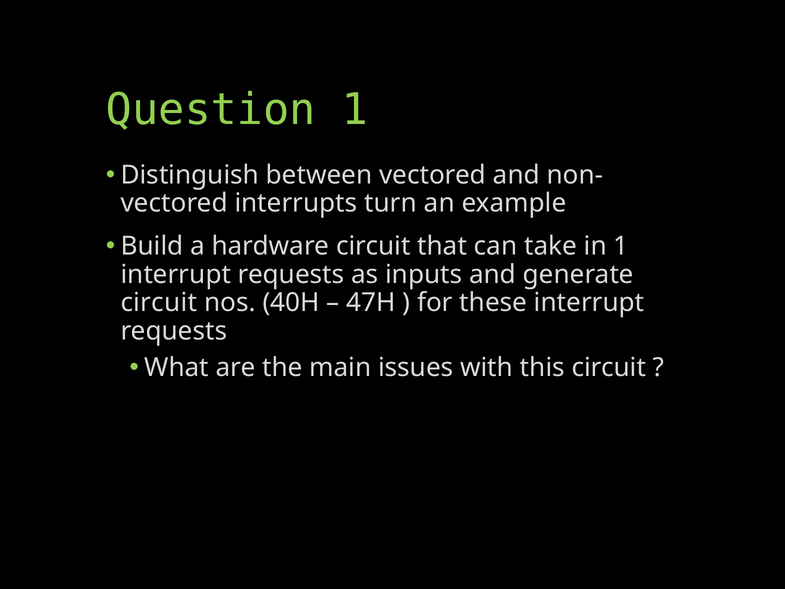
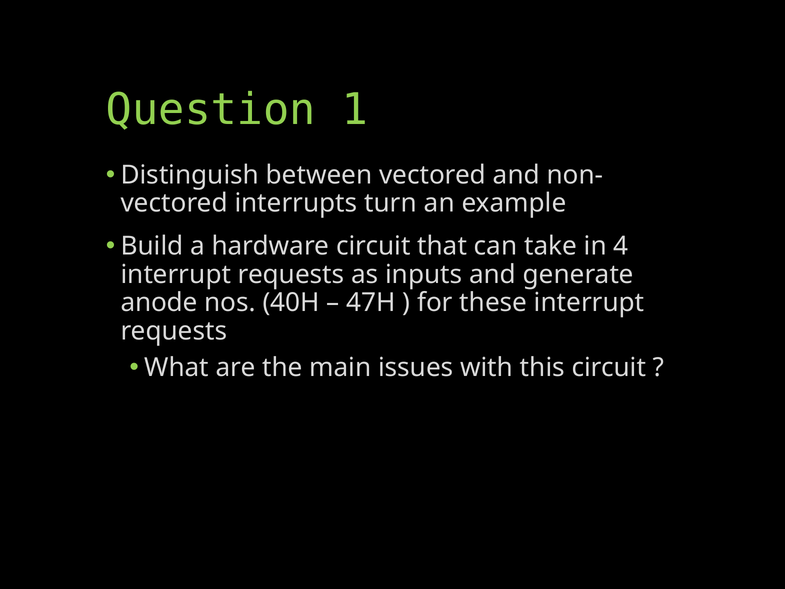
in 1: 1 -> 4
circuit at (159, 303): circuit -> anode
